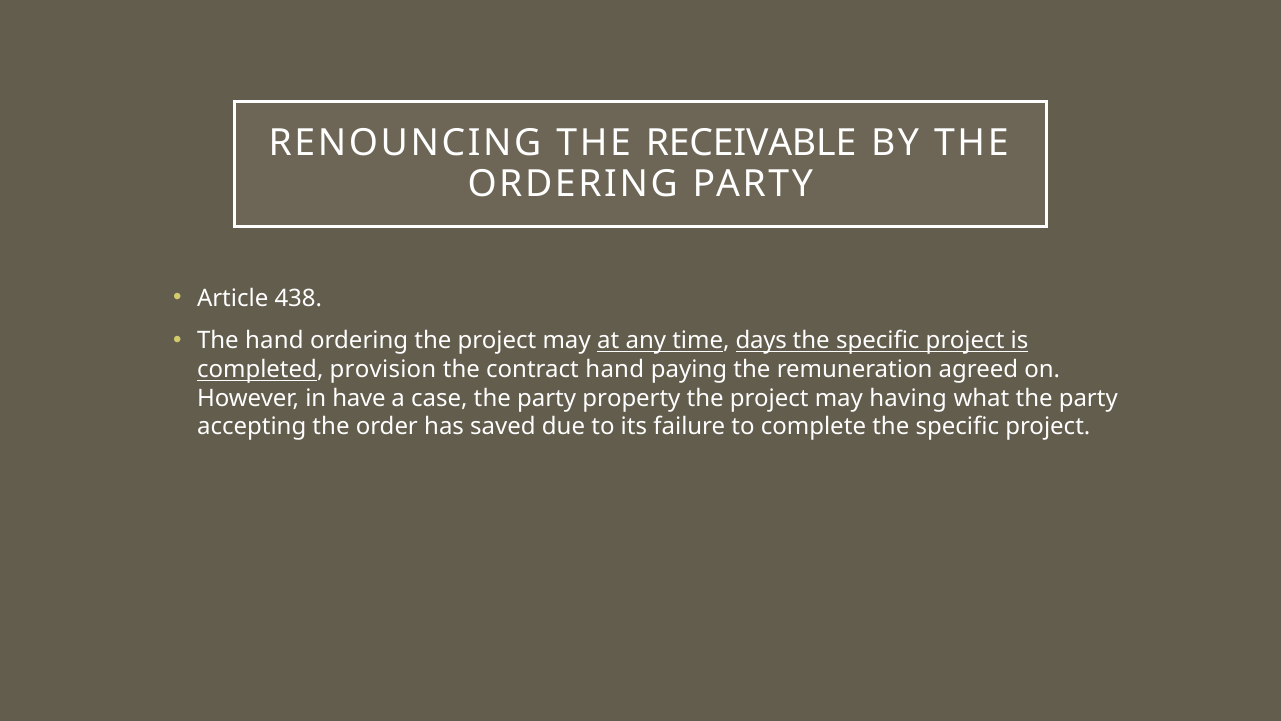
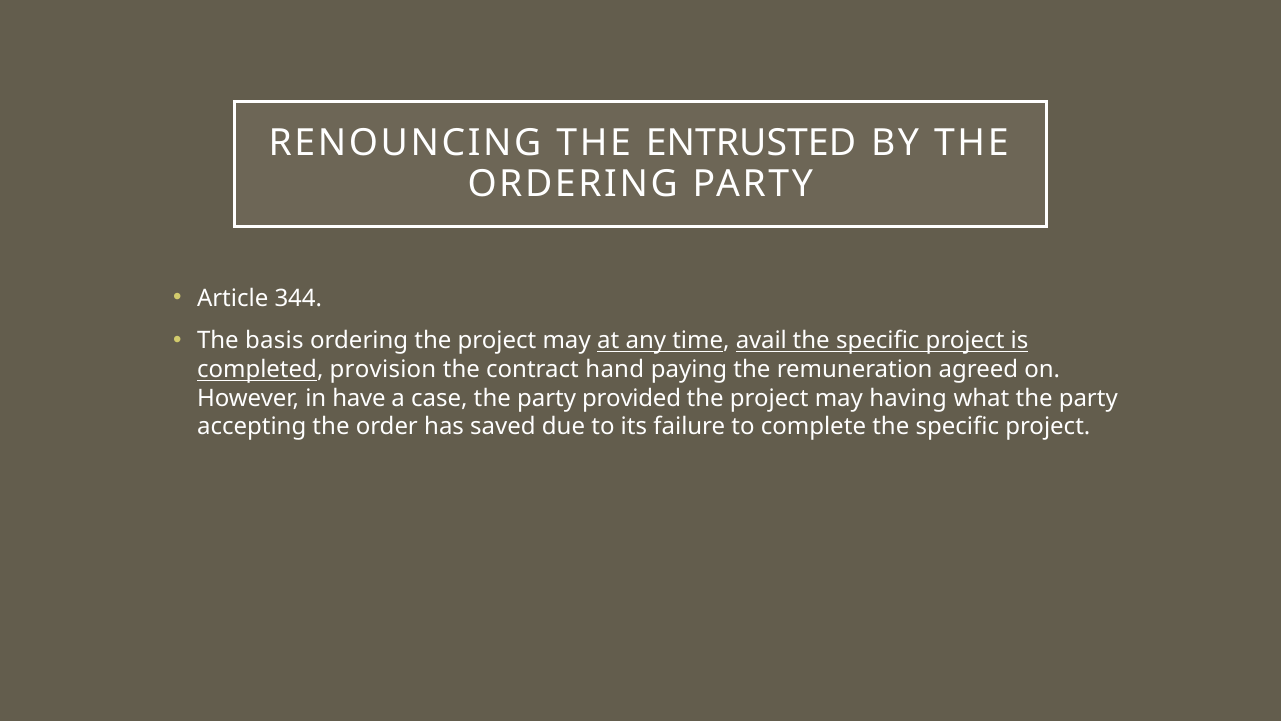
RECEIVABLE: RECEIVABLE -> ENTRUSTED
438: 438 -> 344
The hand: hand -> basis
days: days -> avail
property: property -> provided
